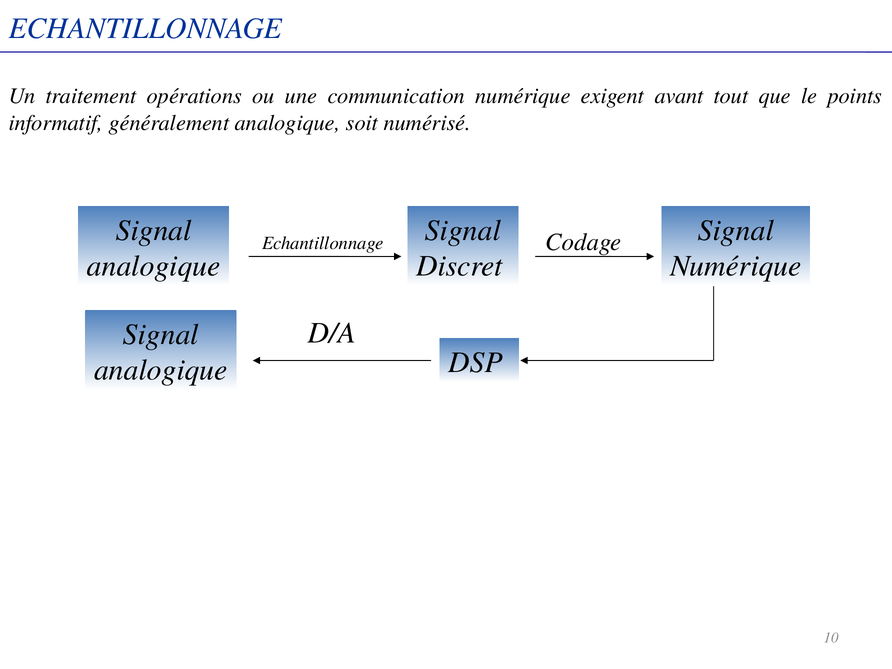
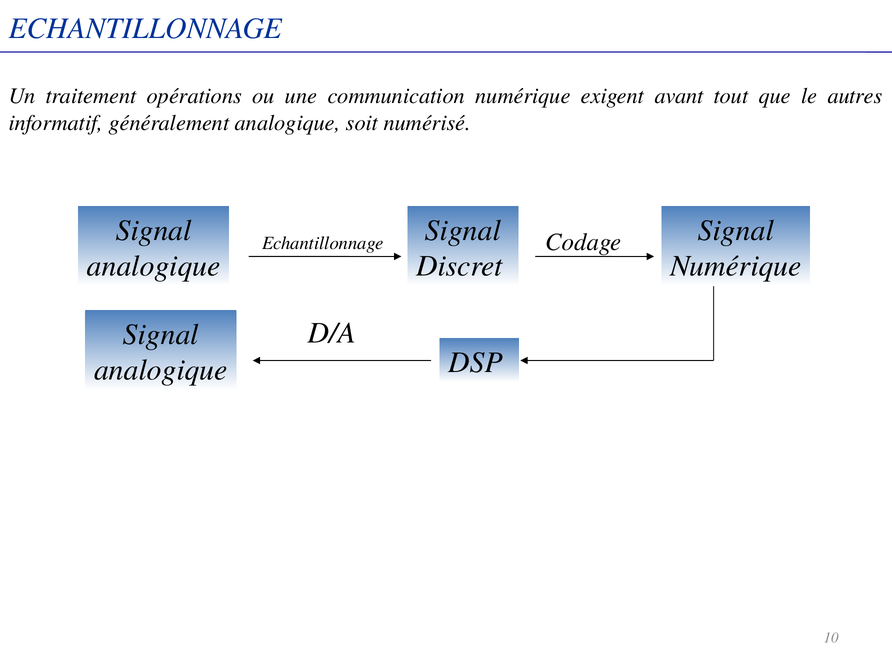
points: points -> autres
